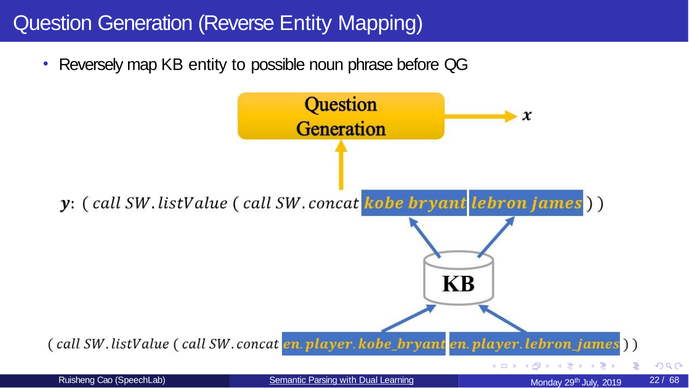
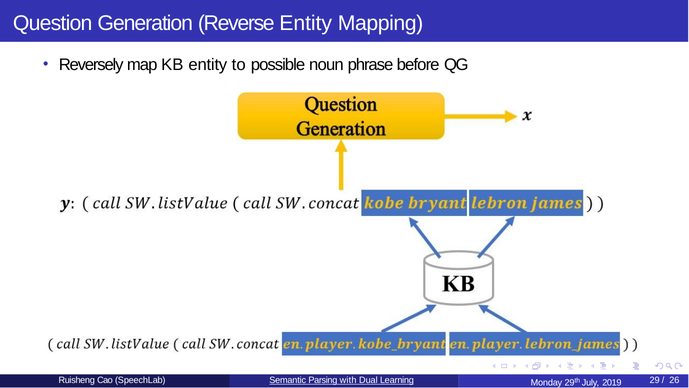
22: 22 -> 29
68: 68 -> 26
